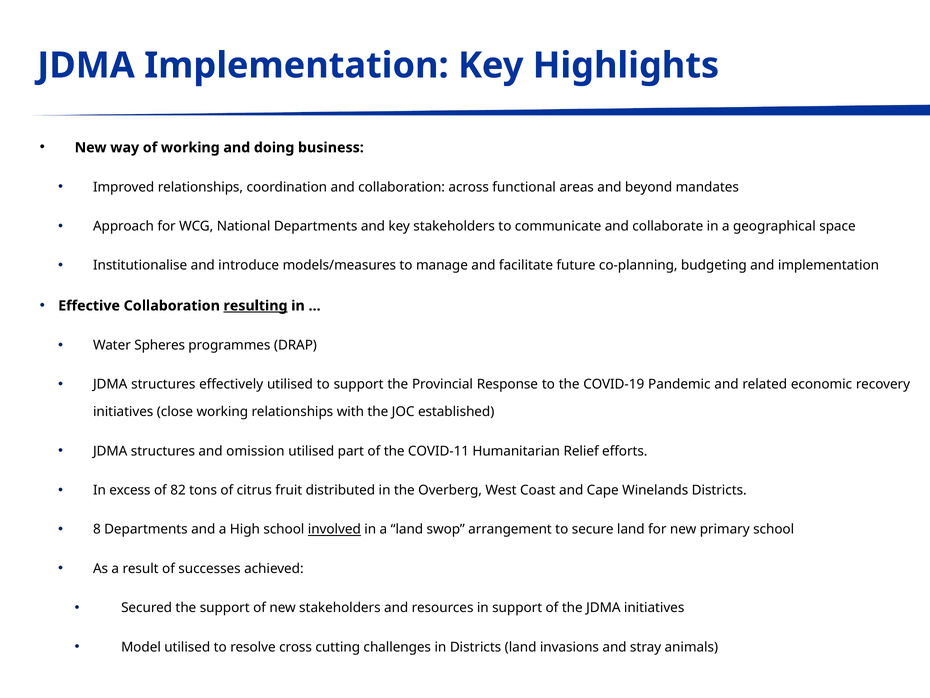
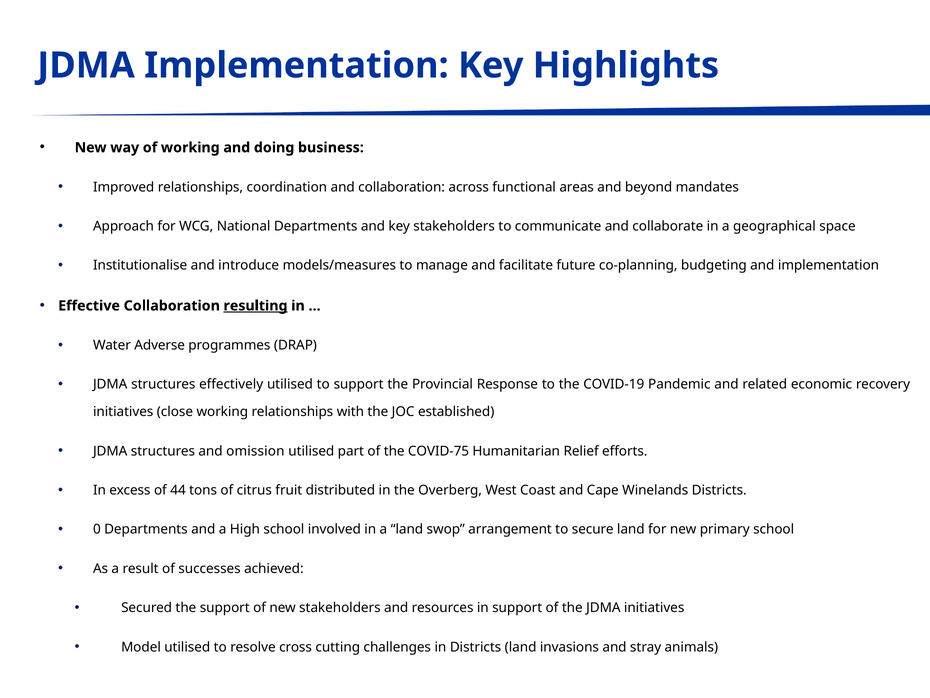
Spheres: Spheres -> Adverse
COVID-11: COVID-11 -> COVID-75
82: 82 -> 44
8: 8 -> 0
involved underline: present -> none
